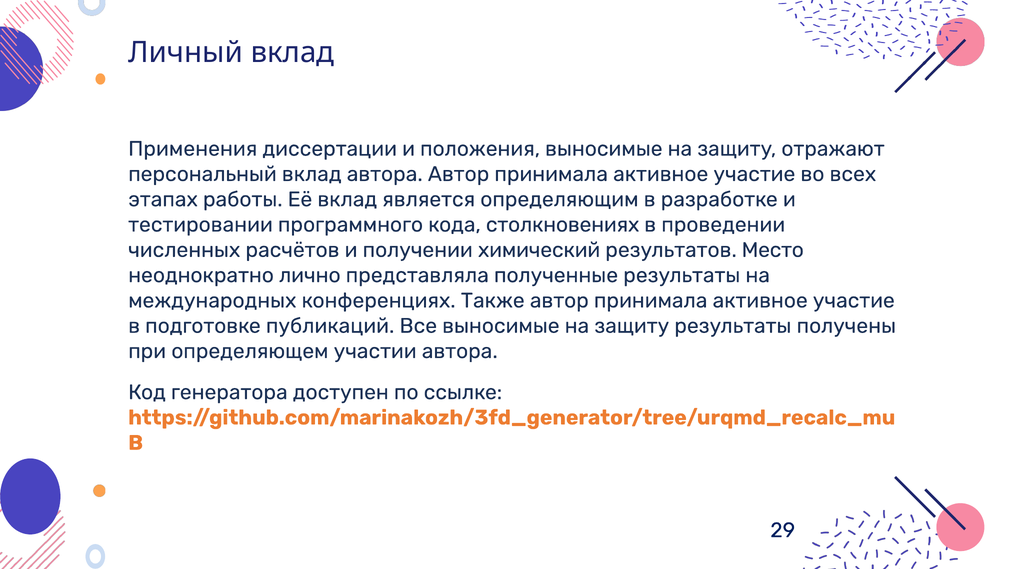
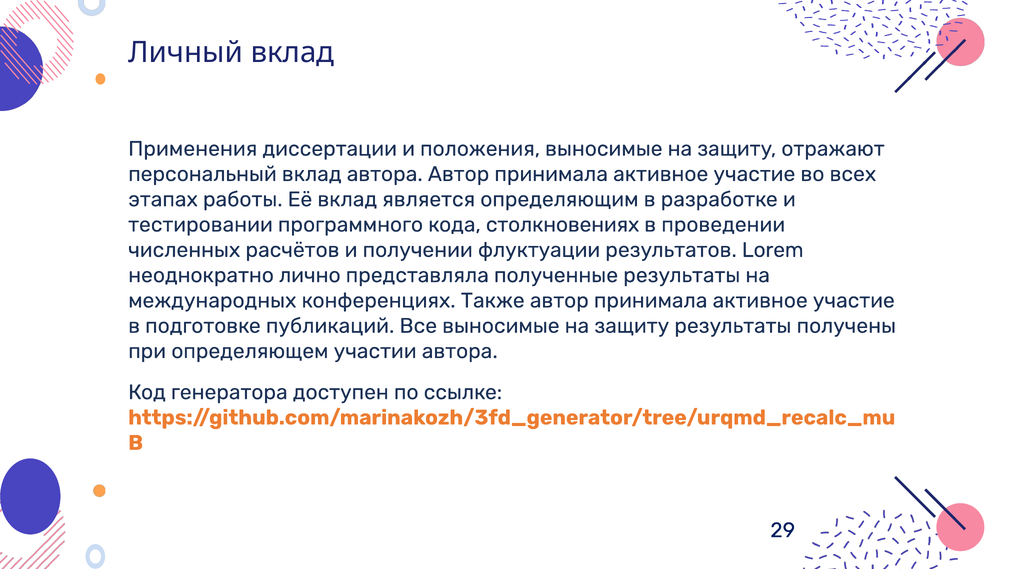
химический: химический -> флуктуации
Место: Место -> Lorem
